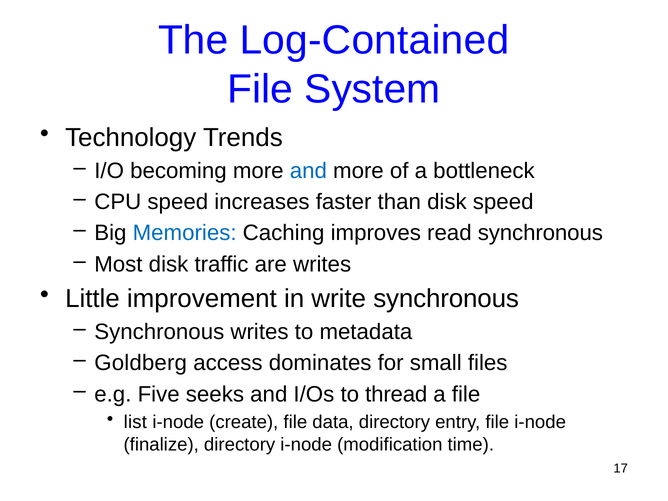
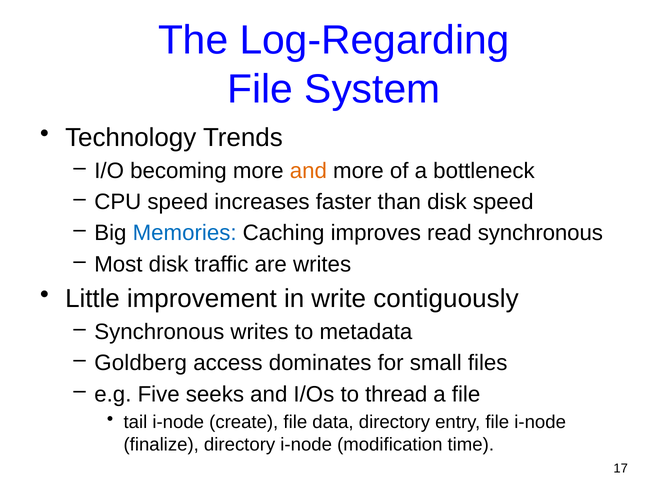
Log-Contained: Log-Contained -> Log-Regarding
and at (308, 171) colour: blue -> orange
write synchronous: synchronous -> contiguously
list: list -> tail
